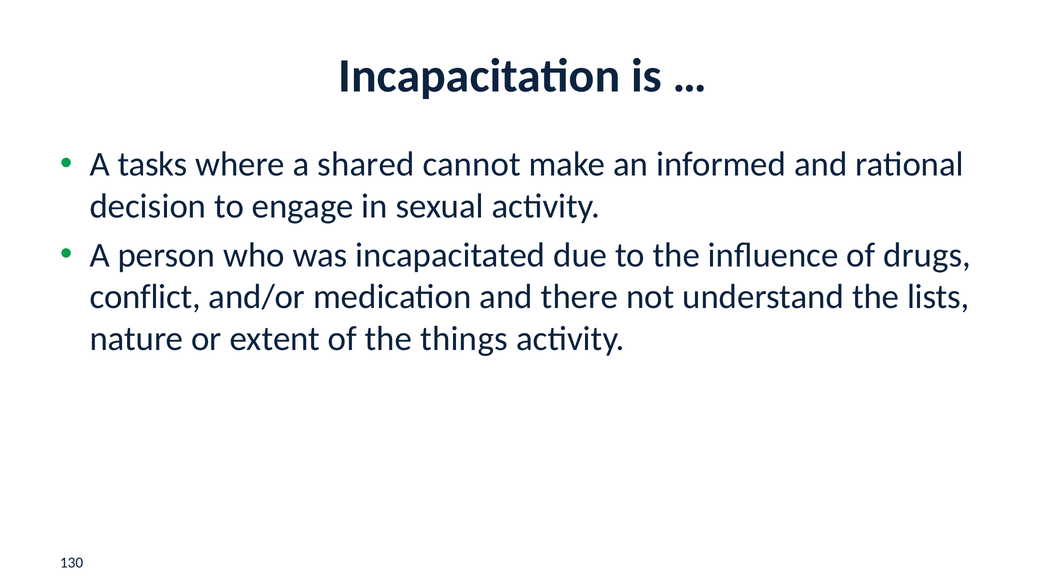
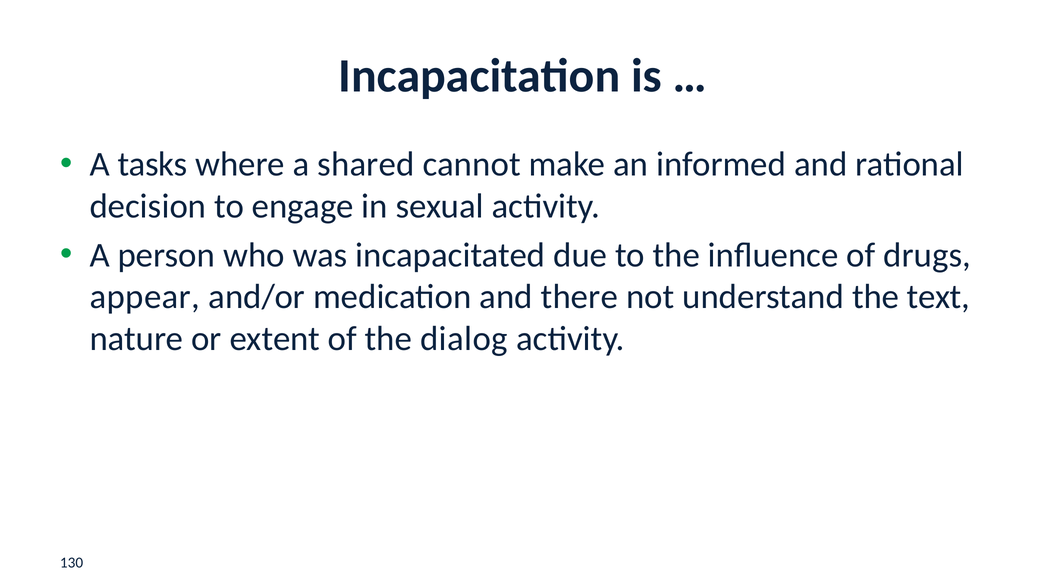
conflict: conflict -> appear
lists: lists -> text
things: things -> dialog
